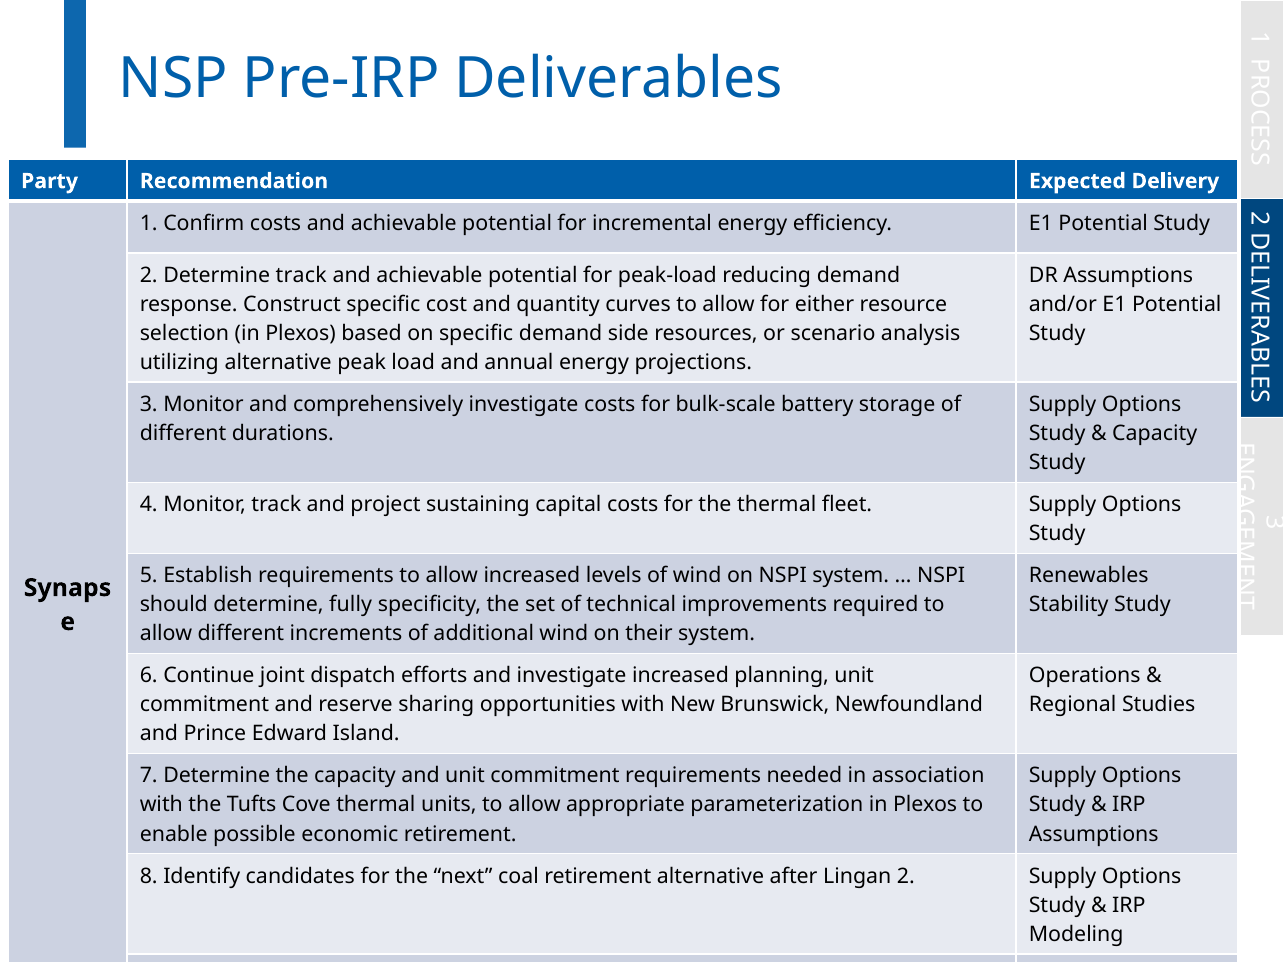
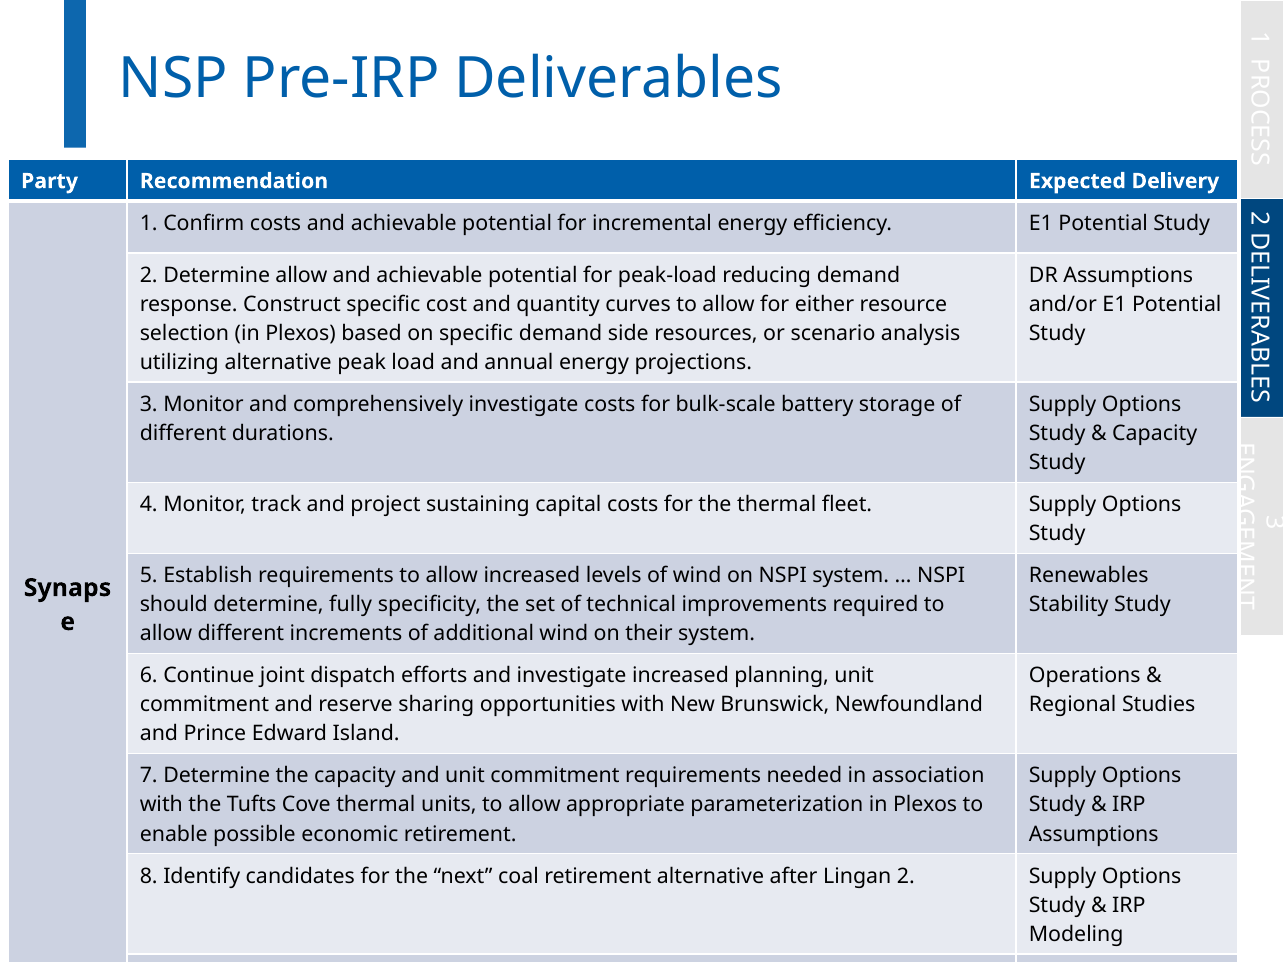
Determine track: track -> allow
